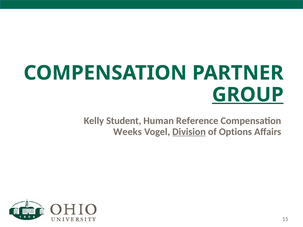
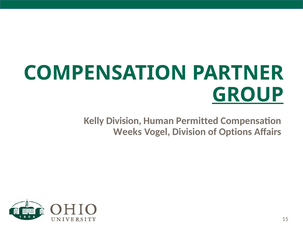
Kelly Student: Student -> Division
Reference: Reference -> Permitted
Division at (189, 132) underline: present -> none
